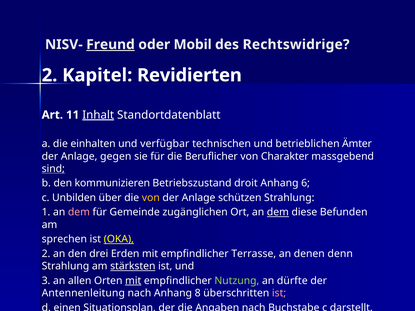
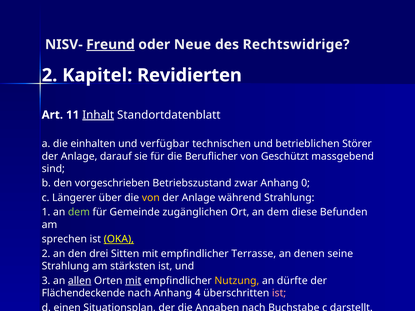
Mobil: Mobil -> Neue
Ämter: Ämter -> Störer
gegen: gegen -> darauf
Charakter: Charakter -> Geschützt
sind underline: present -> none
kommunizieren: kommunizieren -> vorgeschrieben
droit: droit -> zwar
6: 6 -> 0
Unbilden: Unbilden -> Längerer
schützen: schützen -> während
dem at (79, 212) colour: pink -> light green
dem at (278, 212) underline: present -> none
Erden: Erden -> Sitten
denn: denn -> seine
stärksten underline: present -> none
allen underline: none -> present
Nutzung colour: light green -> yellow
Antennenleitung: Antennenleitung -> Flächendeckende
8: 8 -> 4
